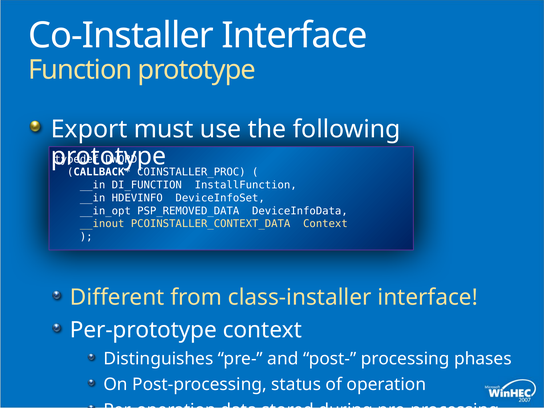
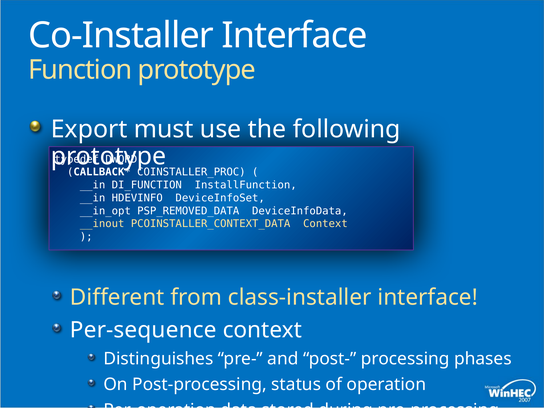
Per-prototype: Per-prototype -> Per-sequence
